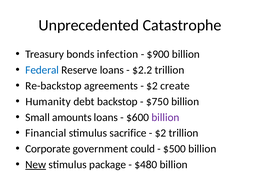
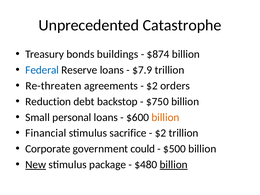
infection: infection -> buildings
$900: $900 -> $874
$2.2: $2.2 -> $7.9
Re-backstop: Re-backstop -> Re-threaten
create: create -> orders
Humanity: Humanity -> Reduction
amounts: amounts -> personal
billion at (165, 117) colour: purple -> orange
billion at (174, 165) underline: none -> present
